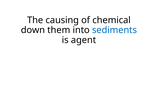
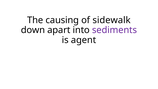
chemical: chemical -> sidewalk
them: them -> apart
sediments colour: blue -> purple
